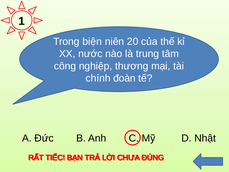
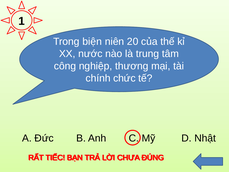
đoàn: đoàn -> chức
